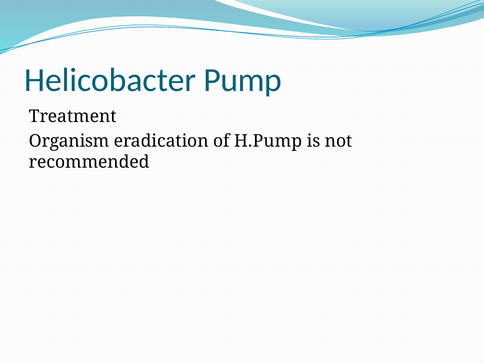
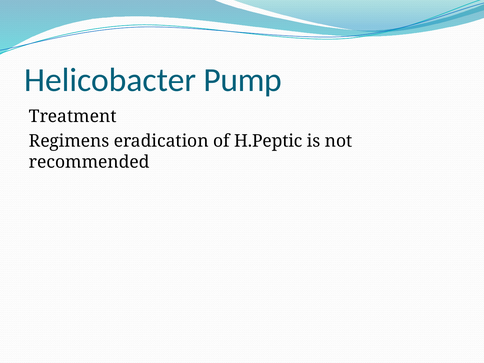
Organism: Organism -> Regimens
H.Pump: H.Pump -> H.Peptic
